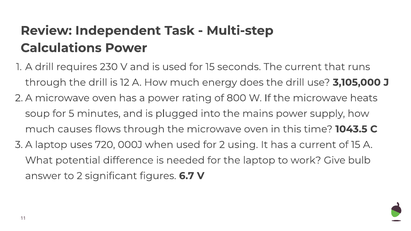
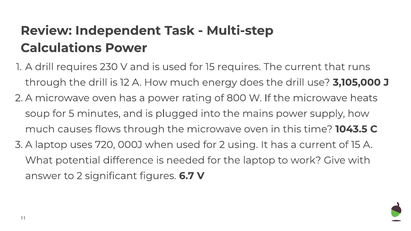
15 seconds: seconds -> requires
bulb: bulb -> with
